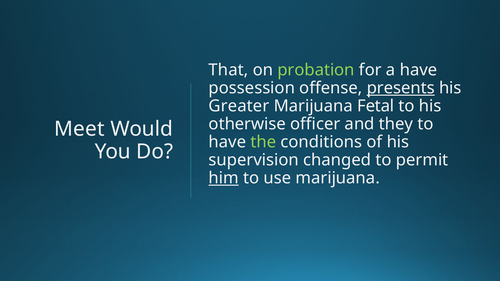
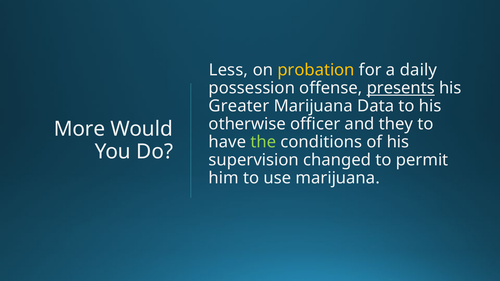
That: That -> Less
probation colour: light green -> yellow
a have: have -> daily
Fetal: Fetal -> Data
Meet: Meet -> More
him underline: present -> none
